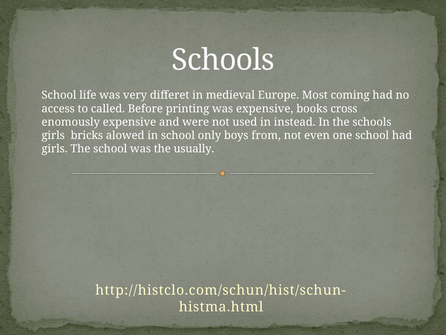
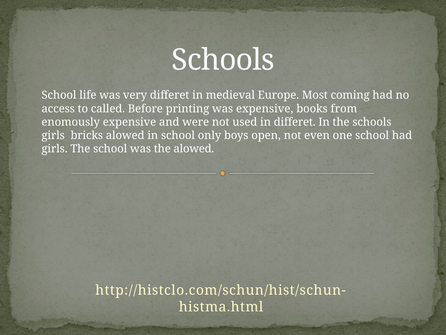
cross: cross -> from
in instead: instead -> differet
from: from -> open
the usually: usually -> alowed
